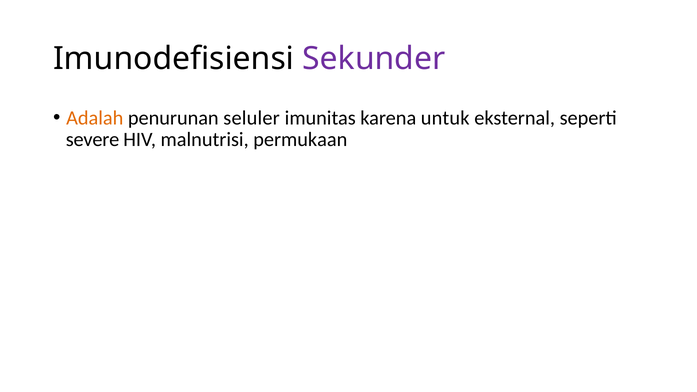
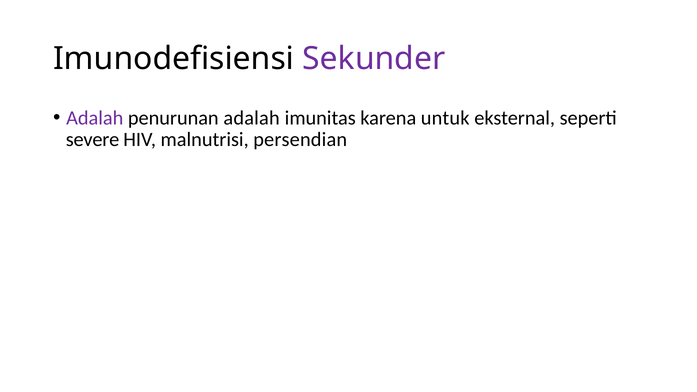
Adalah at (95, 118) colour: orange -> purple
penurunan seluler: seluler -> adalah
permukaan: permukaan -> persendian
